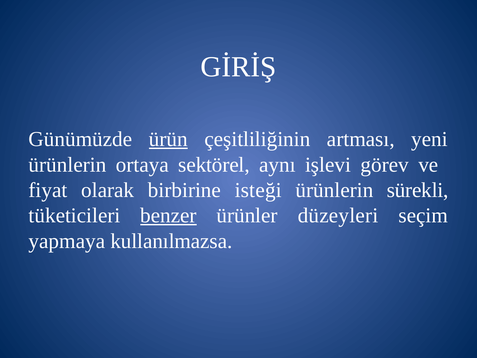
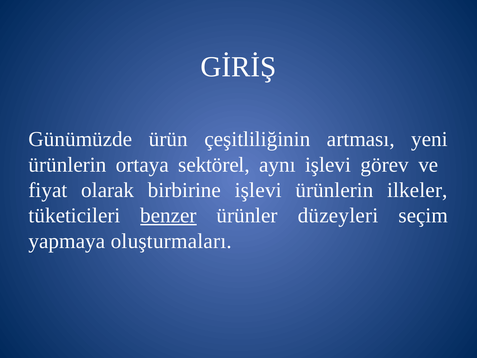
ürün underline: present -> none
birbirine isteği: isteği -> işlevi
sürekli: sürekli -> ilkeler
kullanılmazsa: kullanılmazsa -> oluşturmaları
